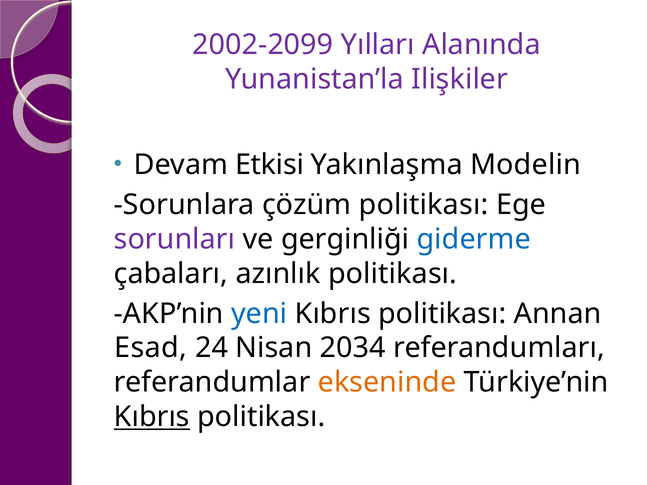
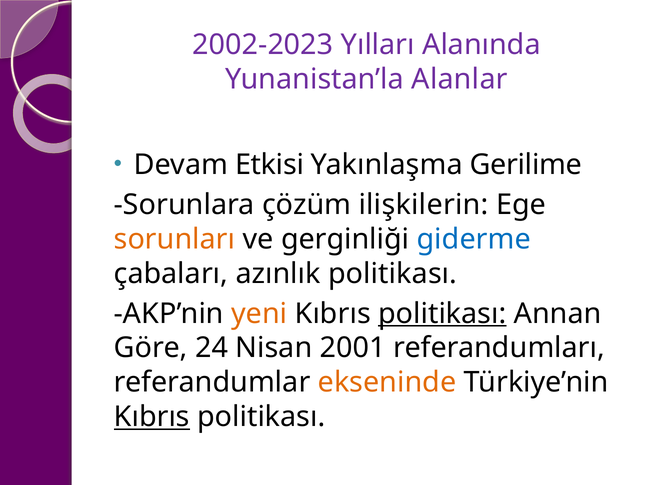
2002-2099: 2002-2099 -> 2002-2023
Ilişkiler: Ilişkiler -> Alanlar
Modelin: Modelin -> Gerilime
çözüm politikası: politikası -> ilişkilerin
sorunları colour: purple -> orange
yeni colour: blue -> orange
politikası at (442, 314) underline: none -> present
Esad: Esad -> Göre
2034: 2034 -> 2001
